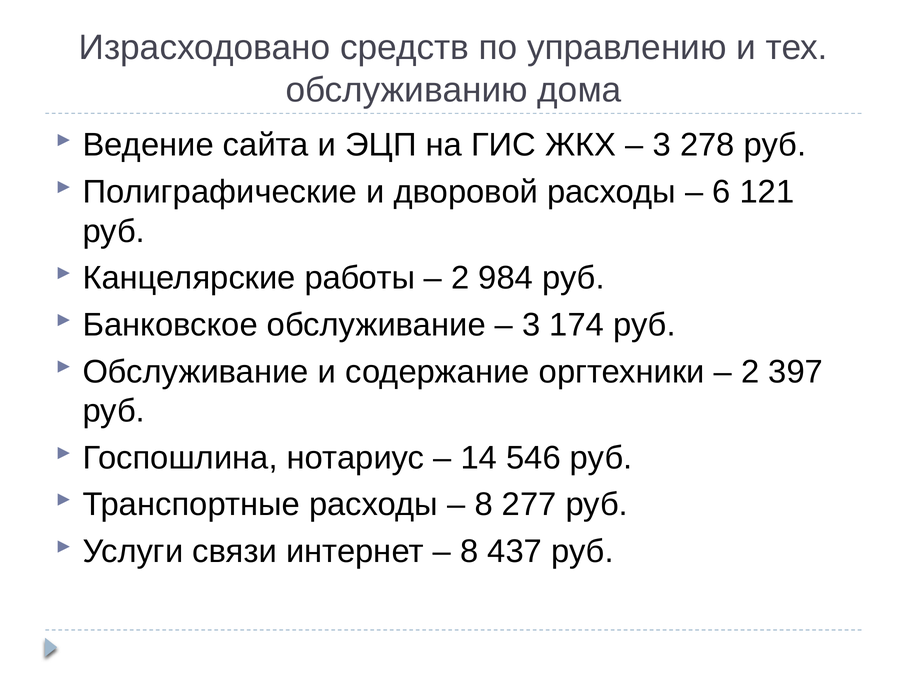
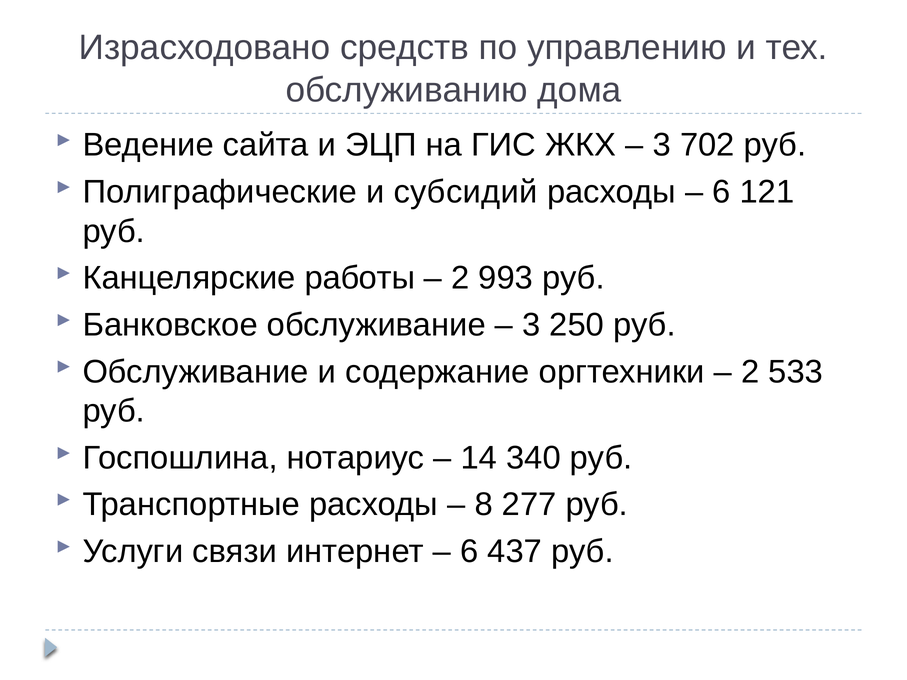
278: 278 -> 702
дворовой: дворовой -> субсидий
984: 984 -> 993
174: 174 -> 250
397: 397 -> 533
546: 546 -> 340
8 at (469, 552): 8 -> 6
